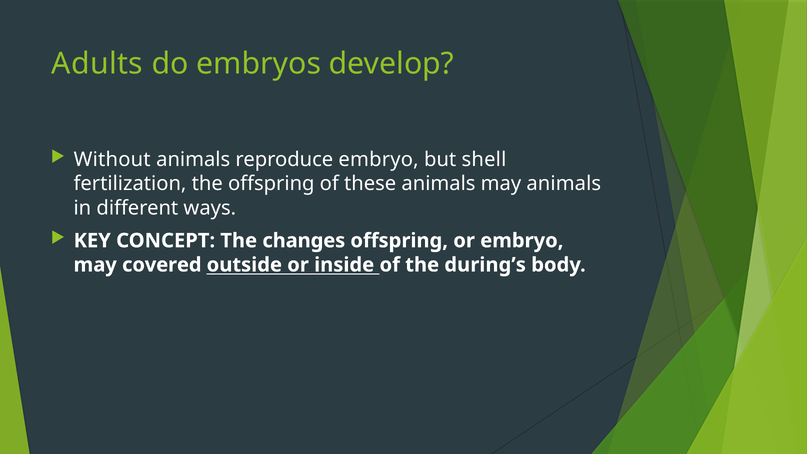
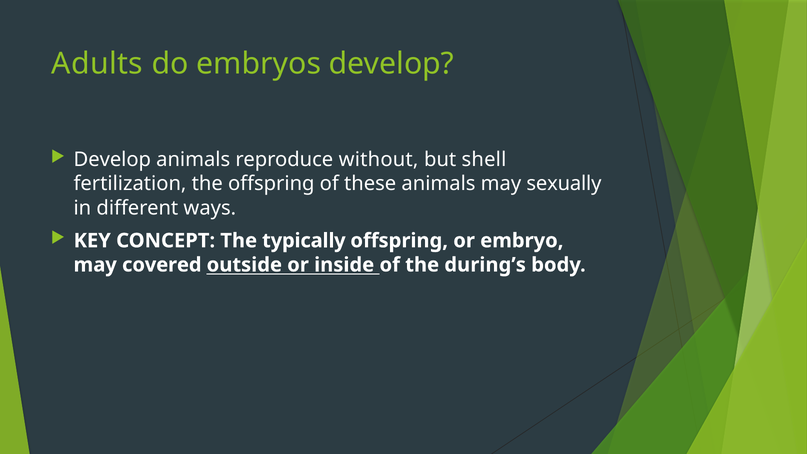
Without at (112, 160): Without -> Develop
reproduce embryo: embryo -> without
may animals: animals -> sexually
changes: changes -> typically
